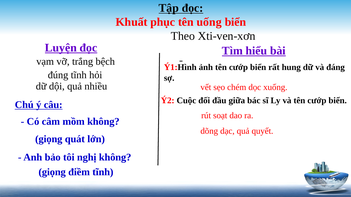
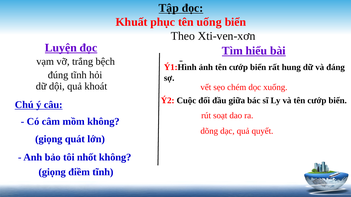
nhiều: nhiều -> khoát
nghị: nghị -> nhốt
